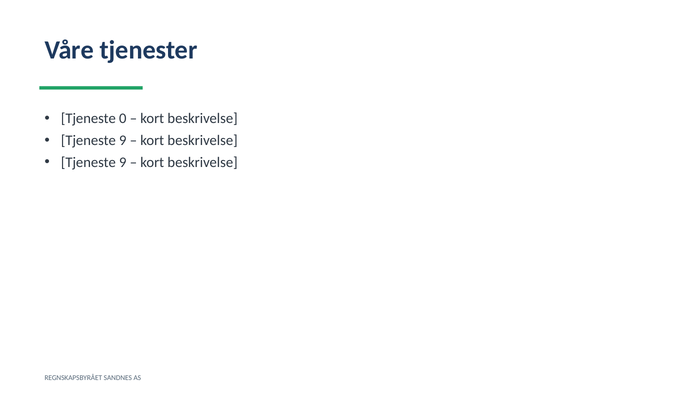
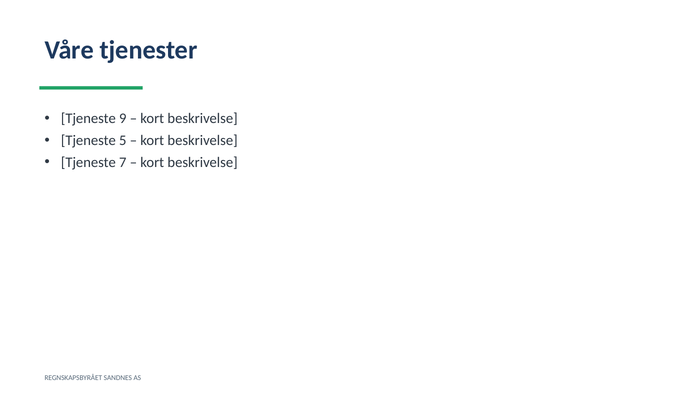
0: 0 -> 9
9 at (123, 140): 9 -> 5
9 at (123, 162): 9 -> 7
